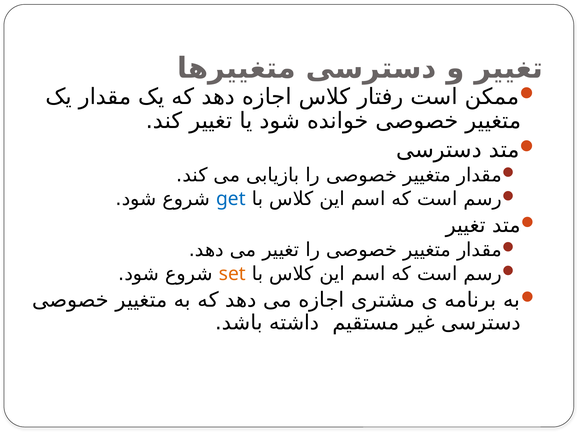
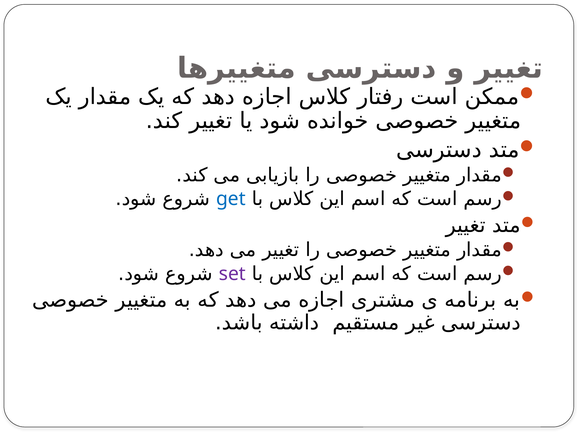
set colour: orange -> purple
